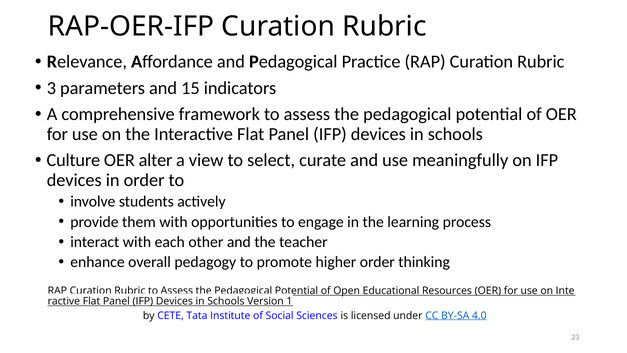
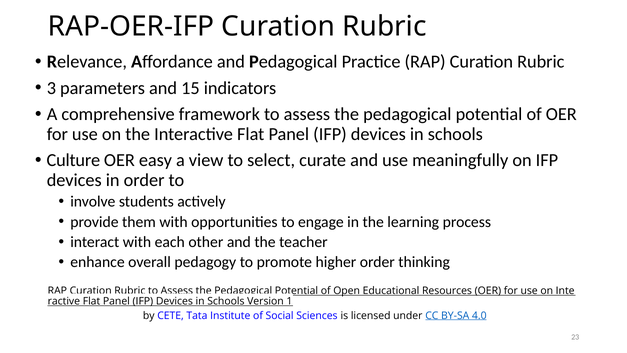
alter: alter -> easy
